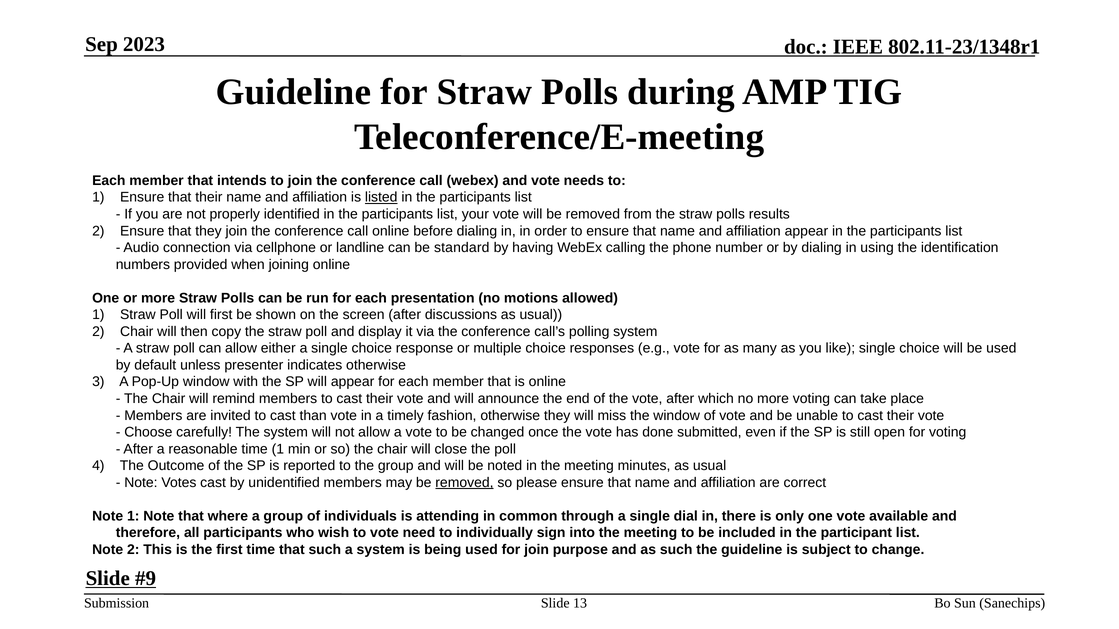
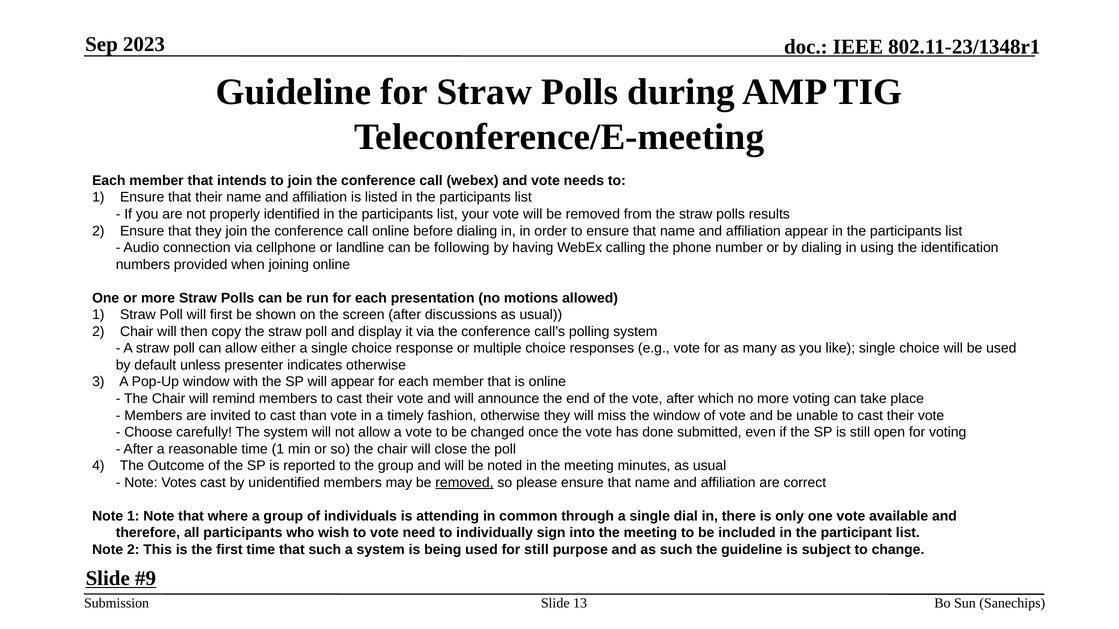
listed underline: present -> none
standard: standard -> following
for join: join -> still
